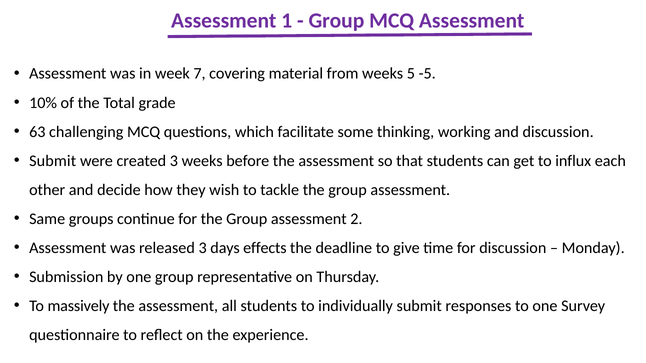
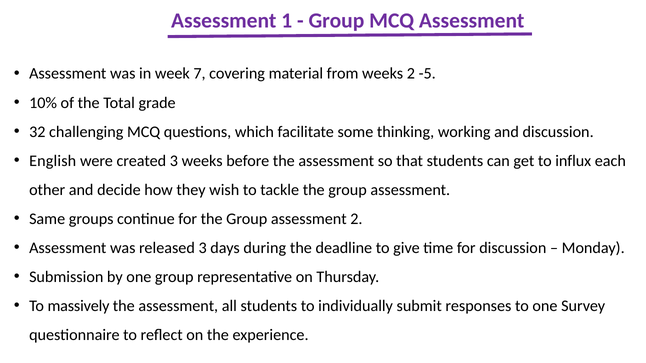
weeks 5: 5 -> 2
63: 63 -> 32
Submit at (53, 161): Submit -> English
effects: effects -> during
